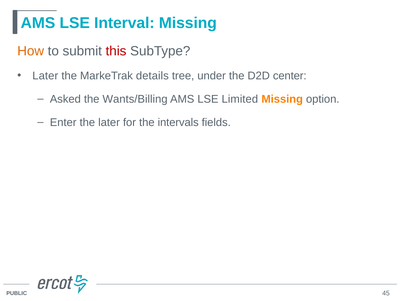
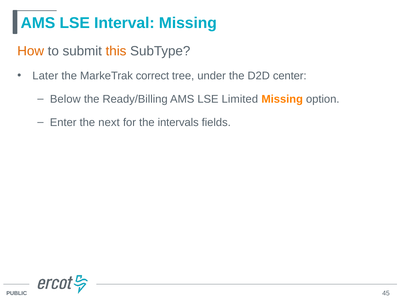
this colour: red -> orange
details: details -> correct
Asked: Asked -> Below
Wants/Billing: Wants/Billing -> Ready/Billing
the later: later -> next
